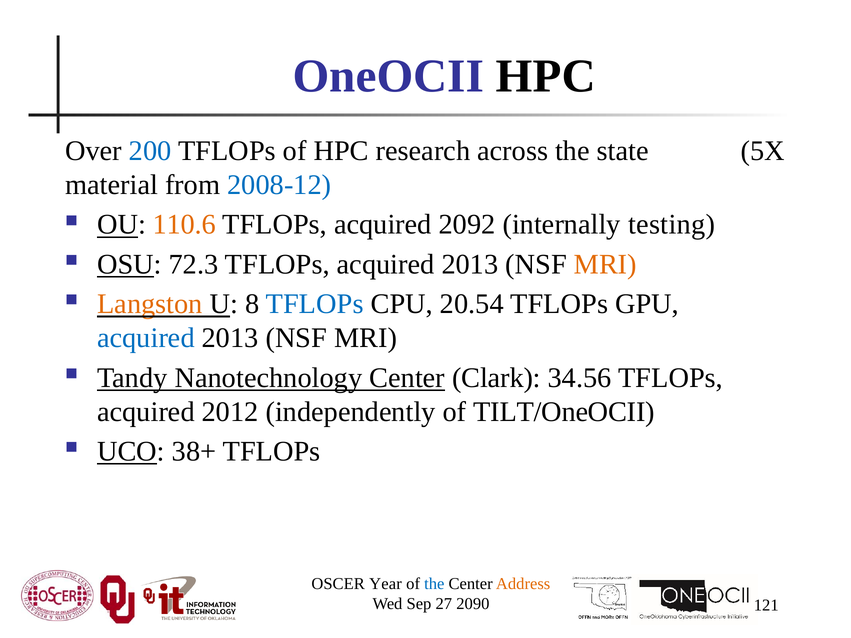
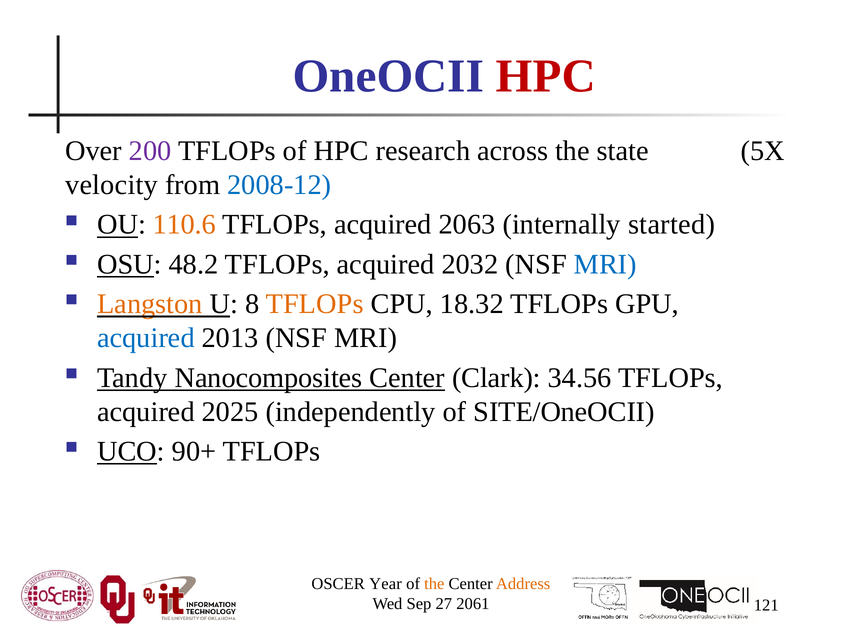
HPC at (546, 76) colour: black -> red
200 colour: blue -> purple
material: material -> velocity
2092: 2092 -> 2063
testing: testing -> started
72.3: 72.3 -> 48.2
TFLOPs acquired 2013: 2013 -> 2032
MRI at (605, 264) colour: orange -> blue
TFLOPs at (315, 304) colour: blue -> orange
20.54: 20.54 -> 18.32
Nanotechnology: Nanotechnology -> Nanocomposites
2012: 2012 -> 2025
TILT/OneOCII: TILT/OneOCII -> SITE/OneOCII
38+: 38+ -> 90+
the at (434, 584) colour: blue -> orange
2090: 2090 -> 2061
